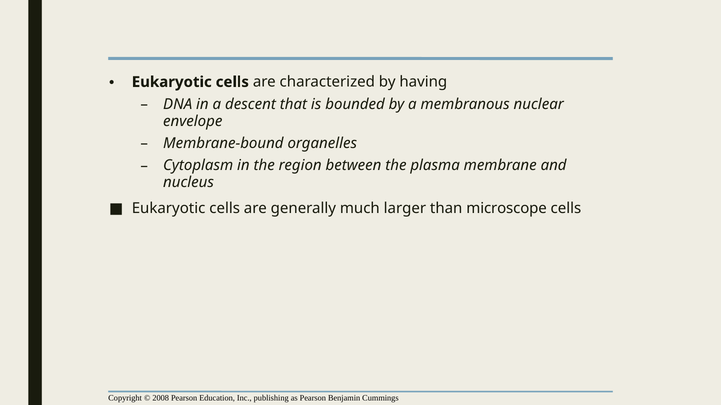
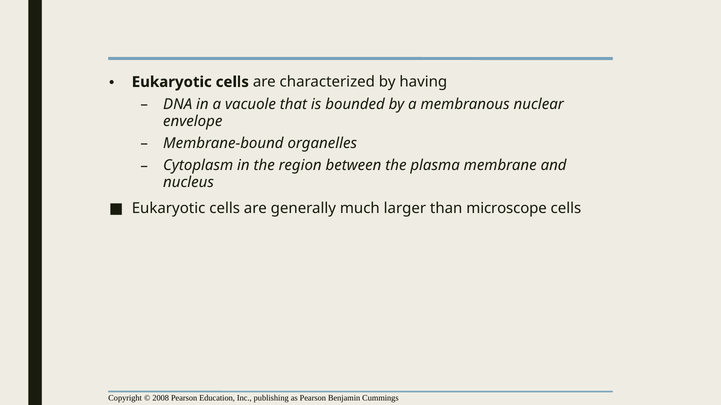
descent: descent -> vacuole
